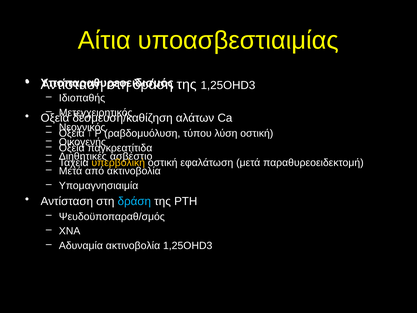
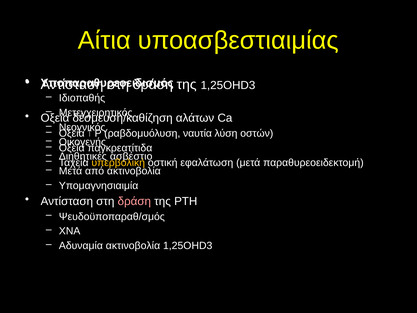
τύπου: τύπου -> ναυτία
λύση οστική: οστική -> οστών
δράση at (134, 201) colour: light blue -> pink
